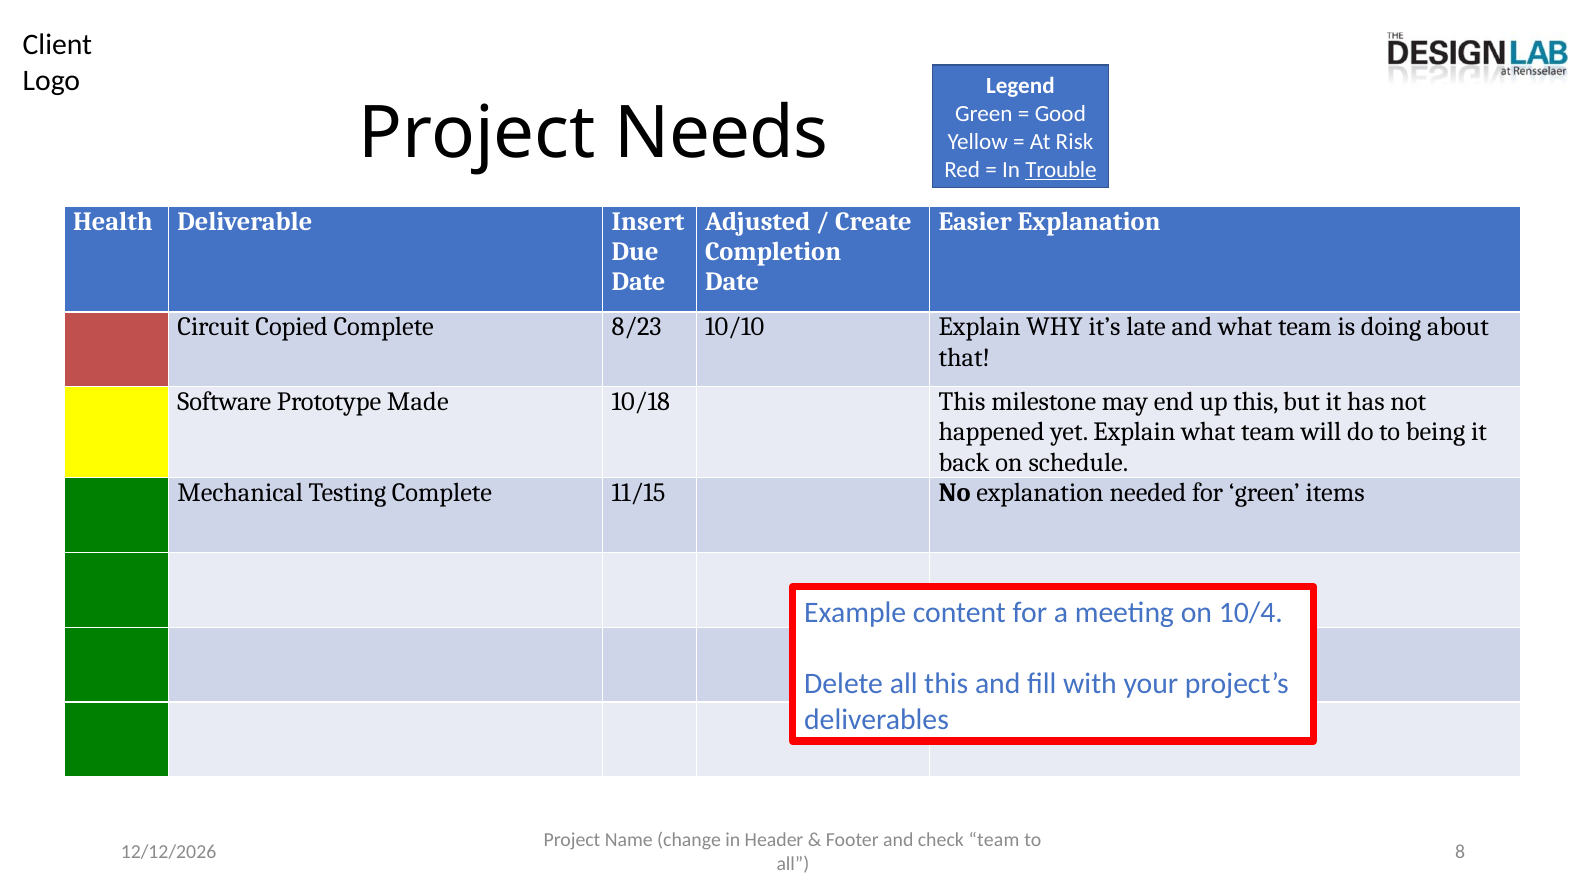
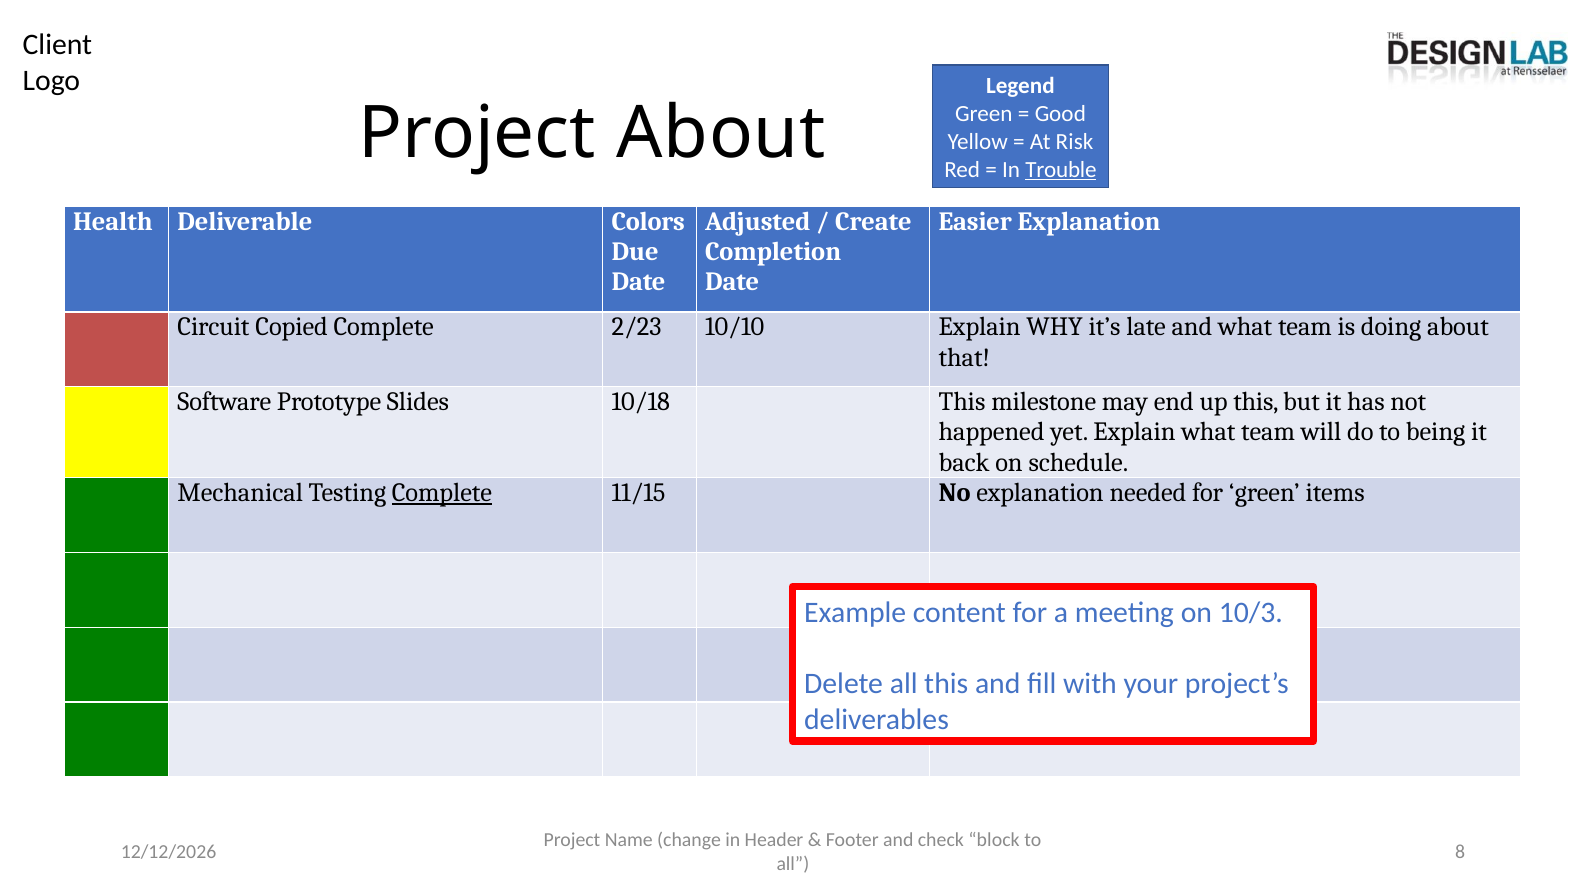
Project Needs: Needs -> About
Insert: Insert -> Colors
8/23: 8/23 -> 2/23
Made: Made -> Slides
Complete at (442, 493) underline: none -> present
10/4: 10/4 -> 10/3
check team: team -> block
